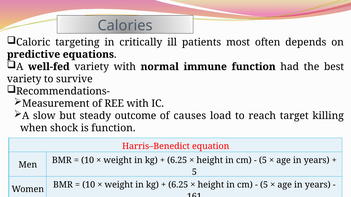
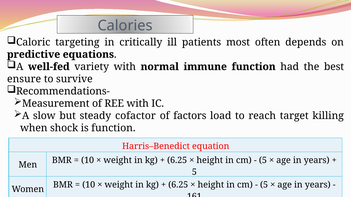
variety at (24, 79): variety -> ensure
outcome: outcome -> cofactor
causes: causes -> factors
